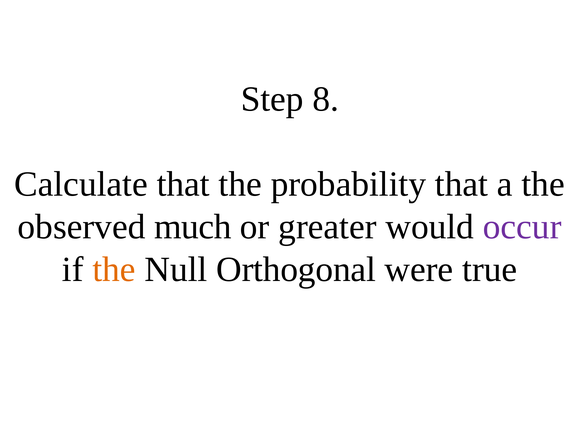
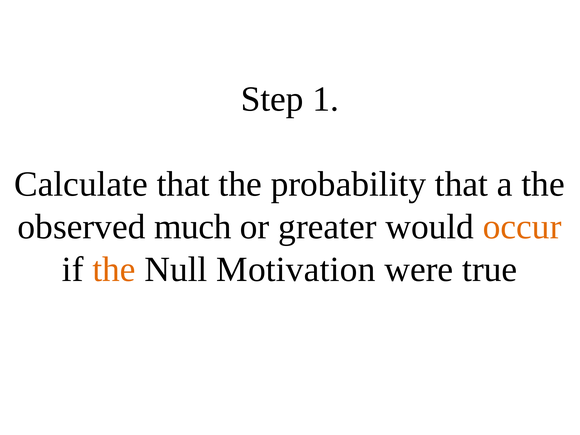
8: 8 -> 1
occur colour: purple -> orange
Orthogonal: Orthogonal -> Motivation
